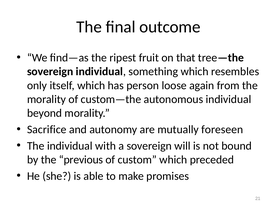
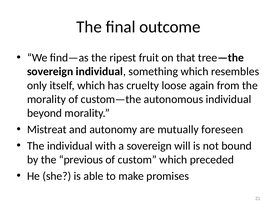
person: person -> cruelty
Sacrifice: Sacrifice -> Mistreat
